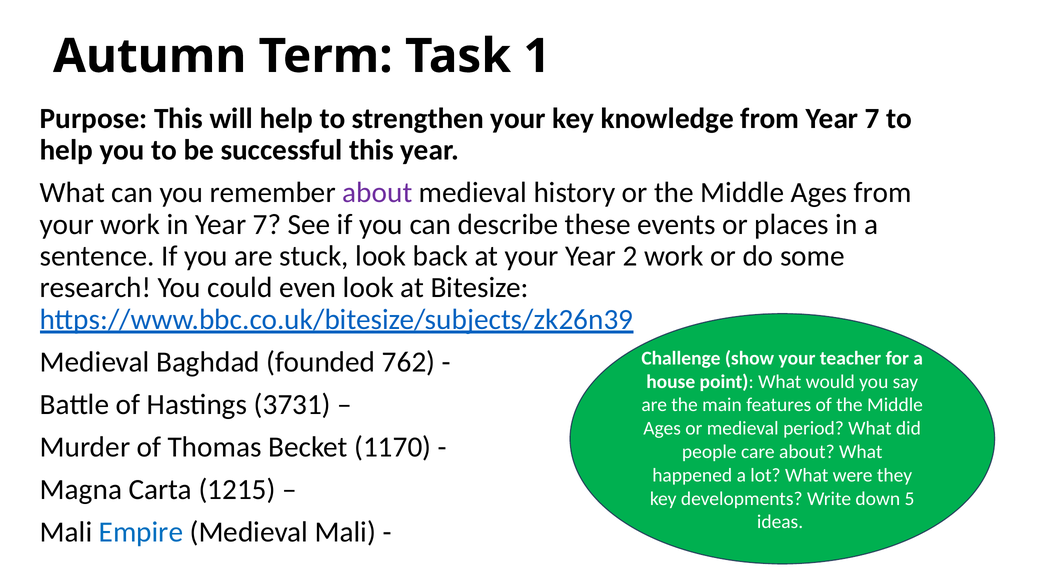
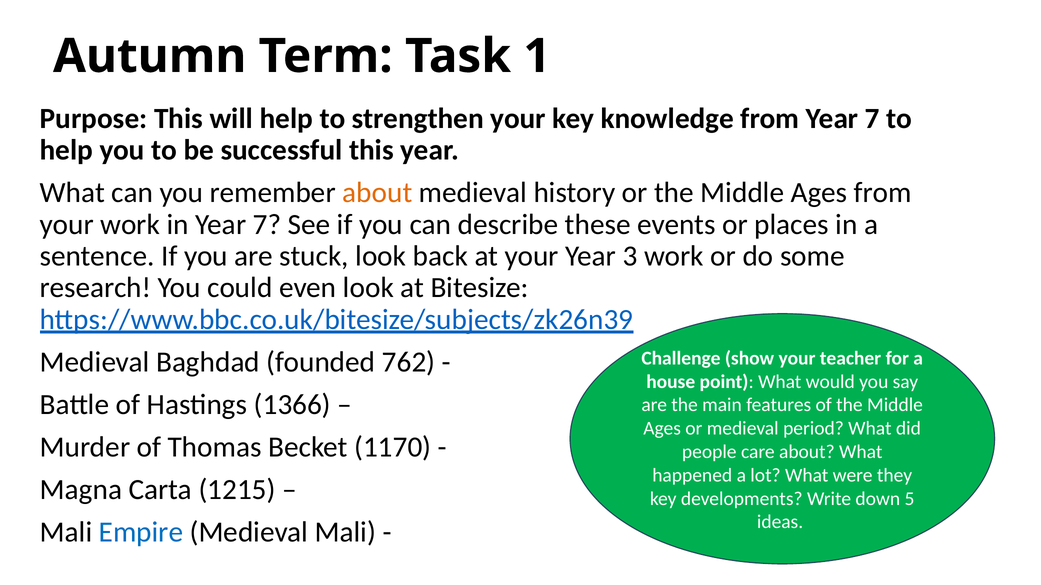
about at (377, 193) colour: purple -> orange
2: 2 -> 3
3731: 3731 -> 1366
